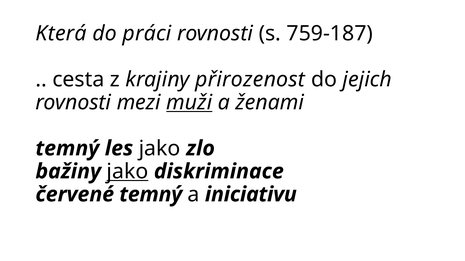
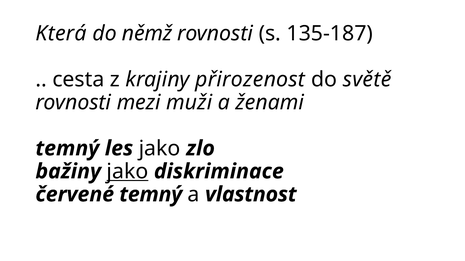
práci: práci -> němž
759-187: 759-187 -> 135-187
jejich: jejich -> světě
muži underline: present -> none
iniciativu: iniciativu -> vlastnost
